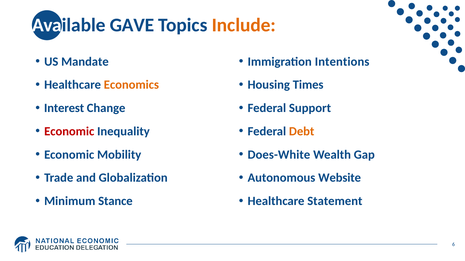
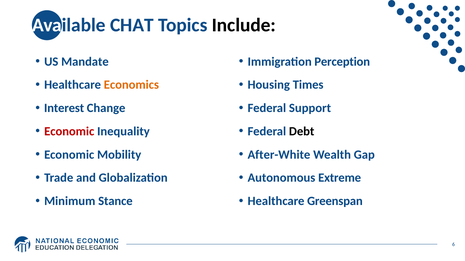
GAVE: GAVE -> CHAT
Include colour: orange -> black
Intentions: Intentions -> Perception
Debt colour: orange -> black
Does-White: Does-White -> After-White
Website: Website -> Extreme
Statement: Statement -> Greenspan
